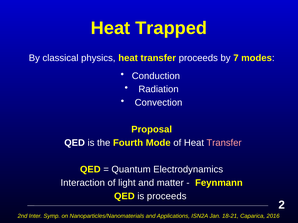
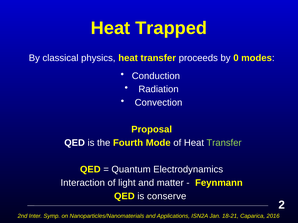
7: 7 -> 0
Transfer at (224, 143) colour: pink -> light green
is proceeds: proceeds -> conserve
